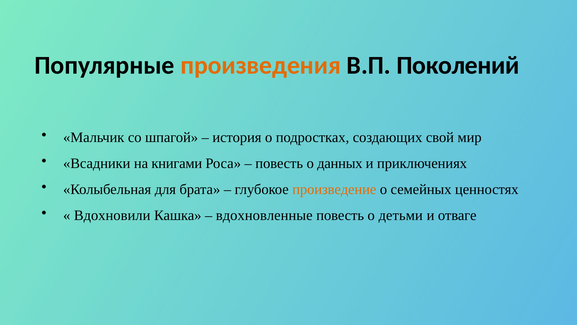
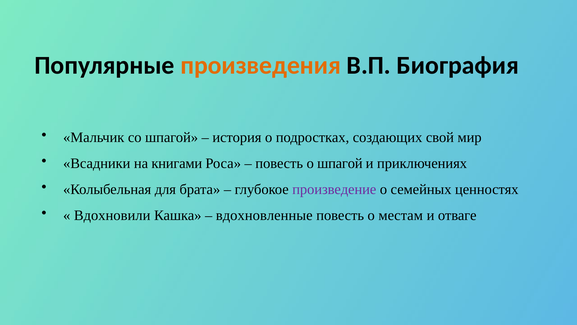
Поколений: Поколений -> Биография
о данных: данных -> шпагой
произведение colour: orange -> purple
детьми: детьми -> местам
